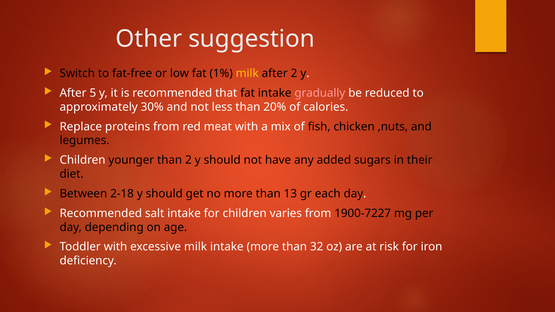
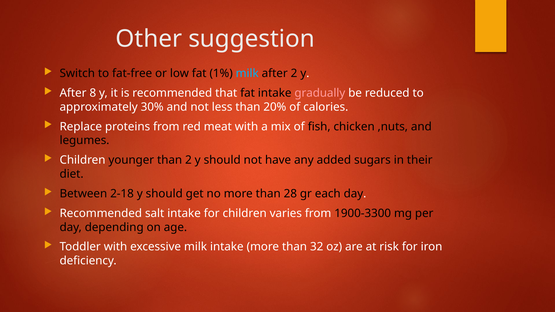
milk at (247, 73) colour: yellow -> light blue
5: 5 -> 8
13: 13 -> 28
1900-7227: 1900-7227 -> 1900-3300
